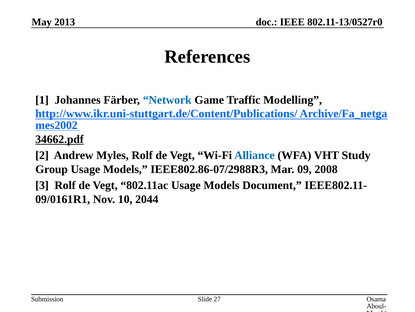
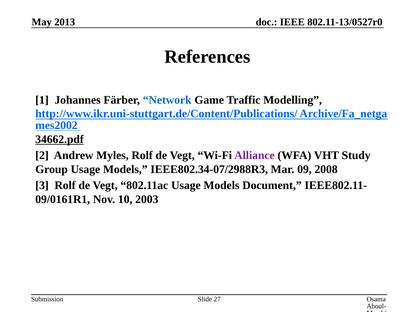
Alliance colour: blue -> purple
IEEE802.86-07/2988R3: IEEE802.86-07/2988R3 -> IEEE802.34-07/2988R3
2044: 2044 -> 2003
